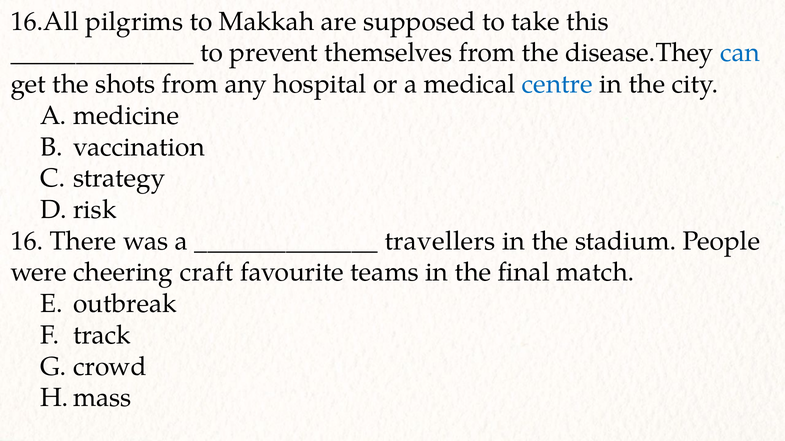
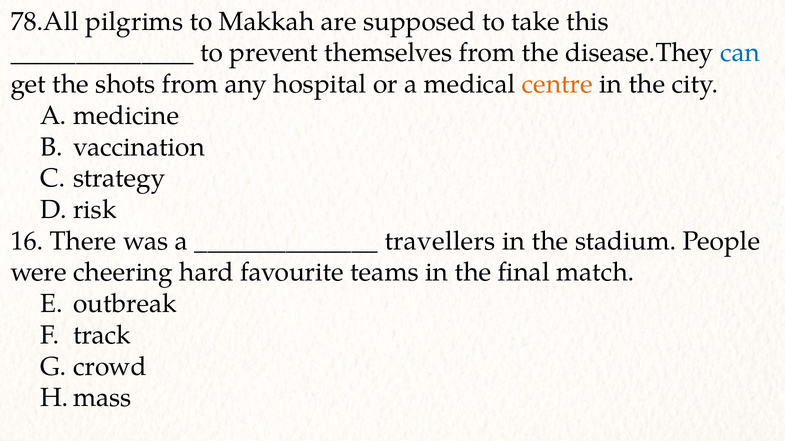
16.All: 16.All -> 78.All
centre colour: blue -> orange
craft: craft -> hard
